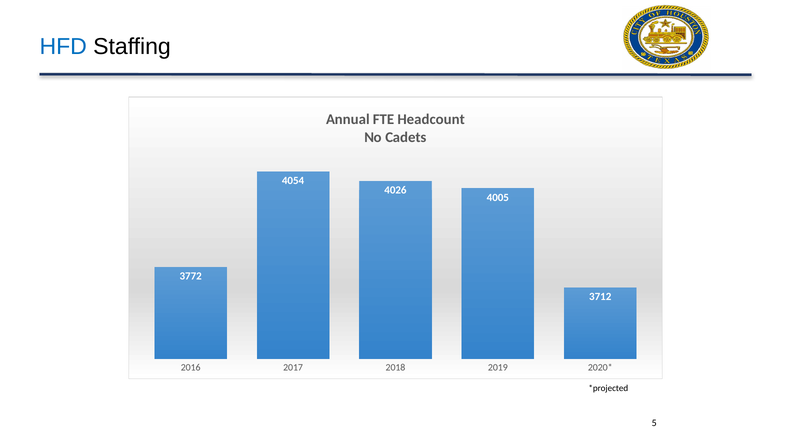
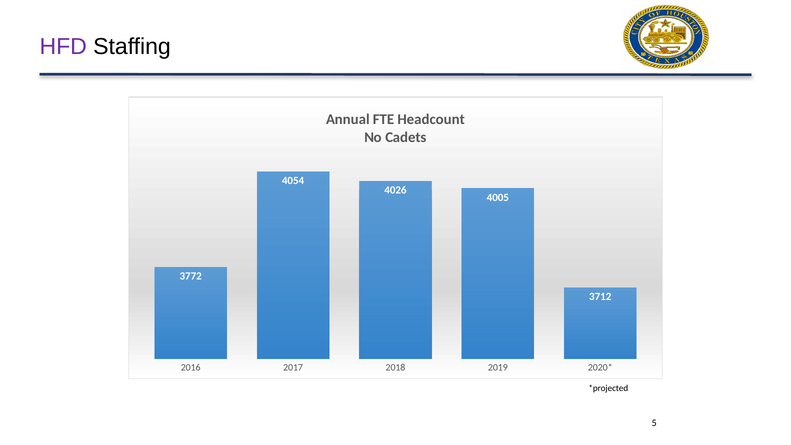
HFD colour: blue -> purple
